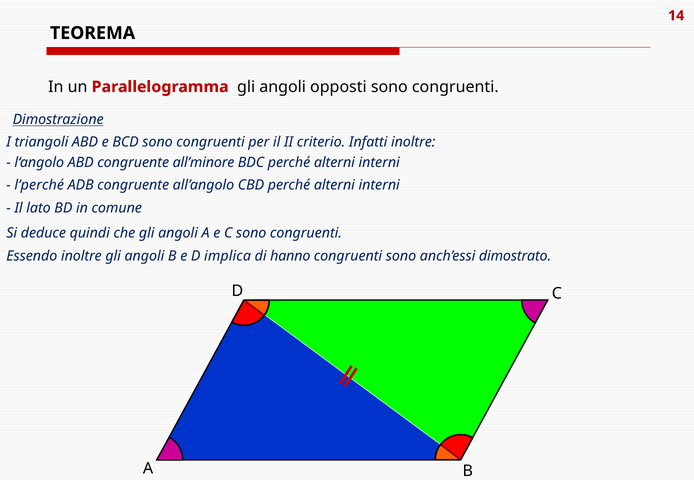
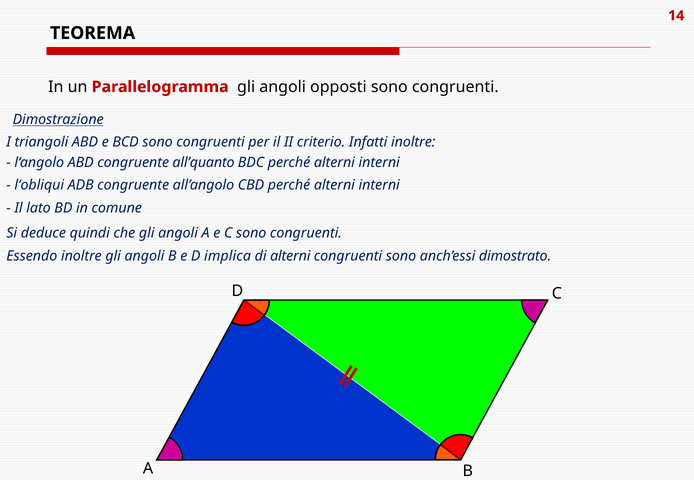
all’minore: all’minore -> all’quanto
l‘perché: l‘perché -> l‘obliqui
di hanno: hanno -> alterni
